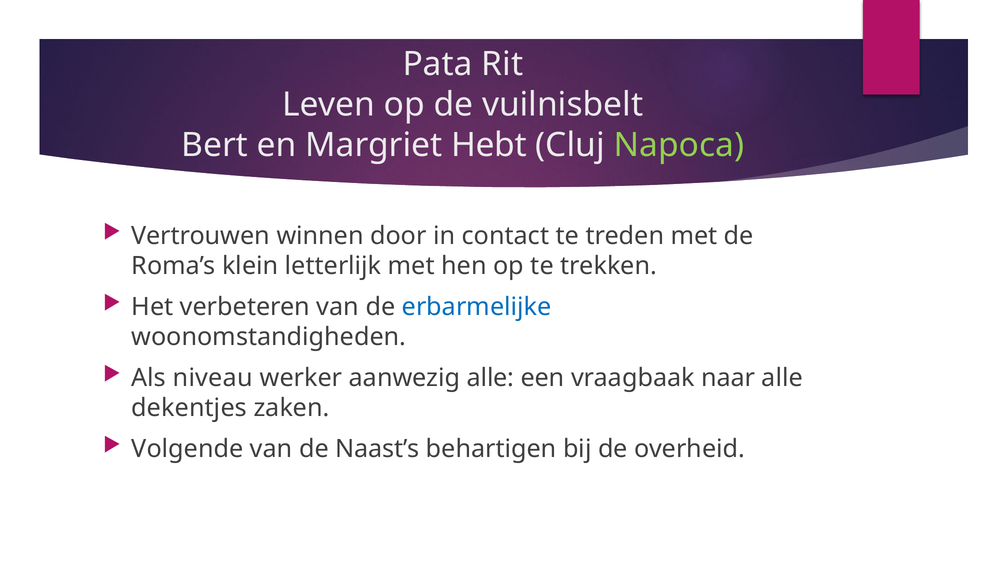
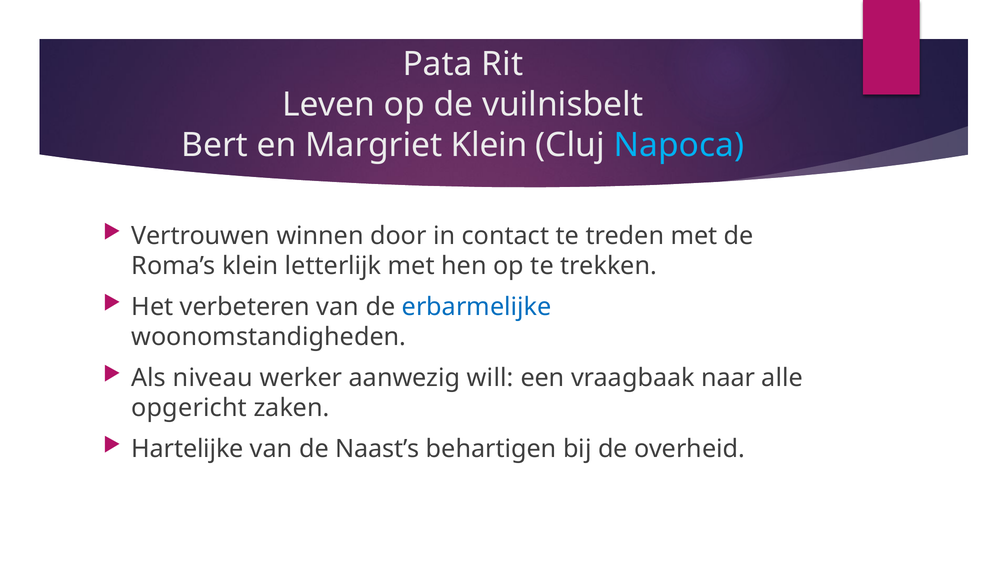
Margriet Hebt: Hebt -> Klein
Napoca colour: light green -> light blue
aanwezig alle: alle -> will
dekentjes: dekentjes -> opgericht
Volgende: Volgende -> Hartelijke
